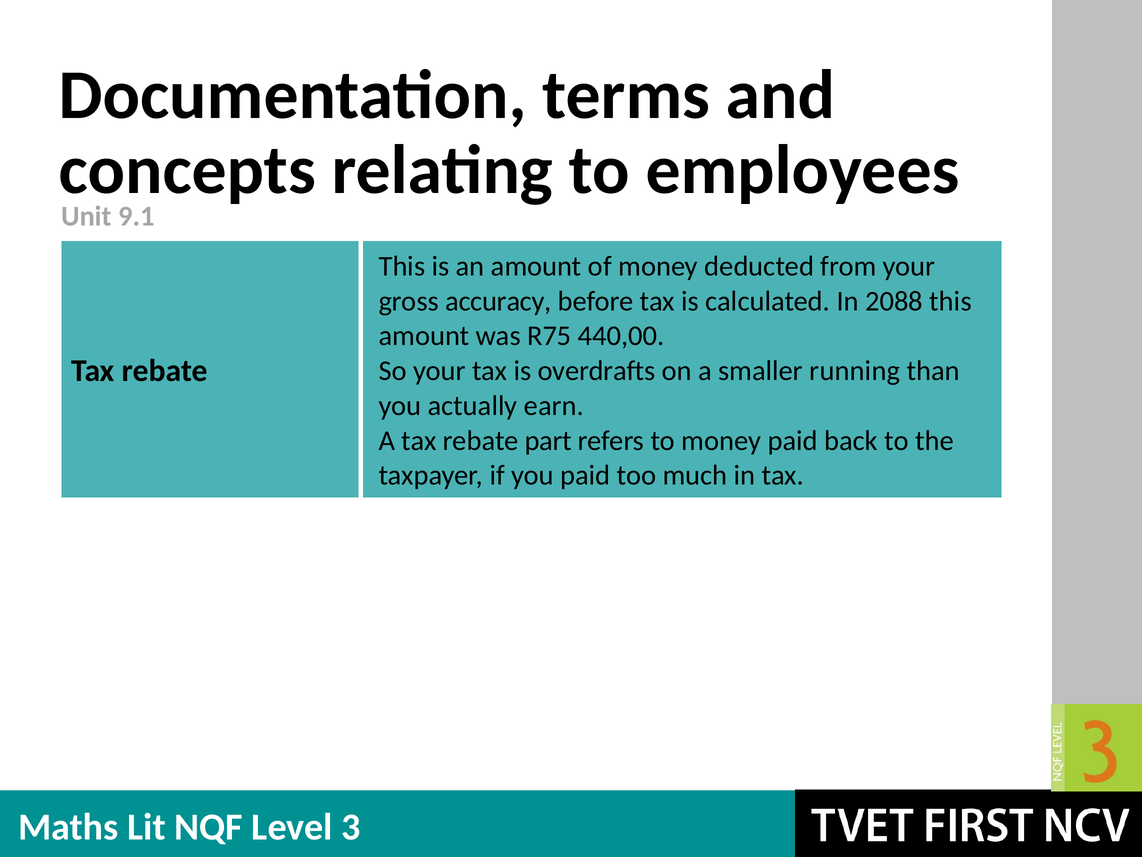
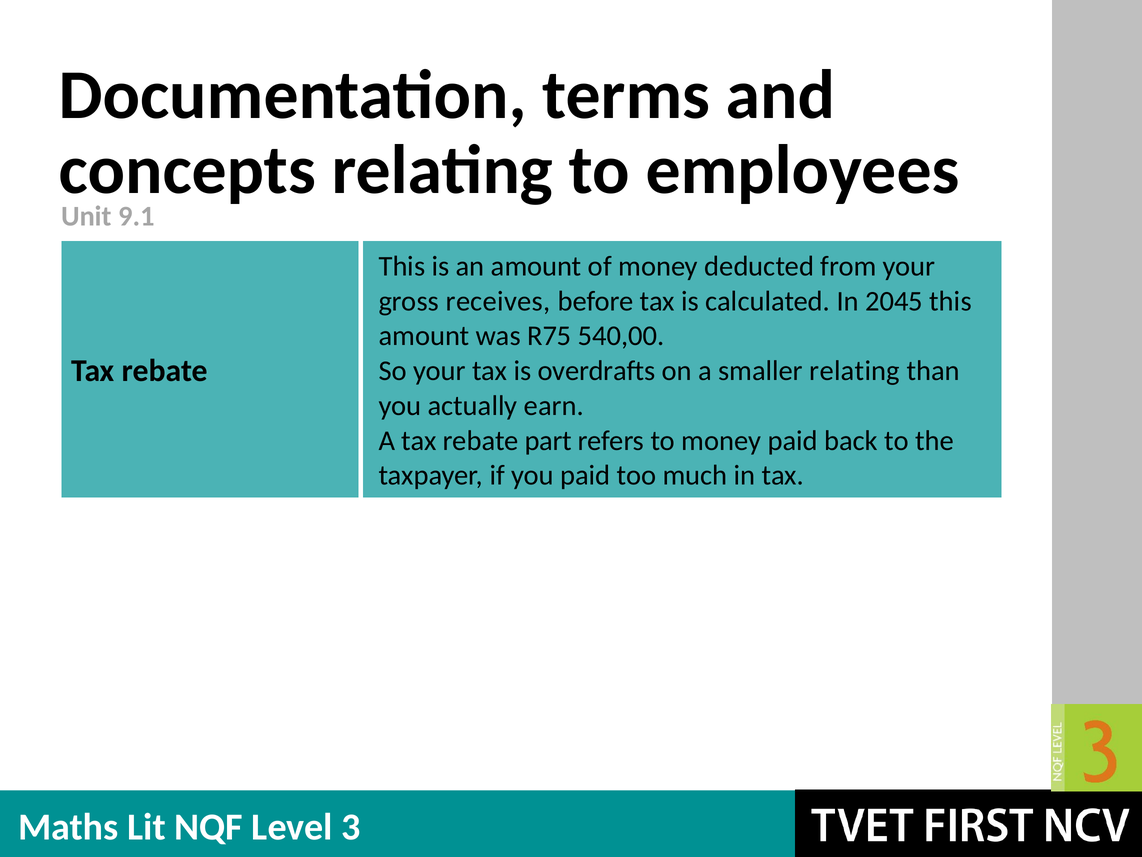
accuracy: accuracy -> receives
2088: 2088 -> 2045
440,00: 440,00 -> 540,00
smaller running: running -> relating
